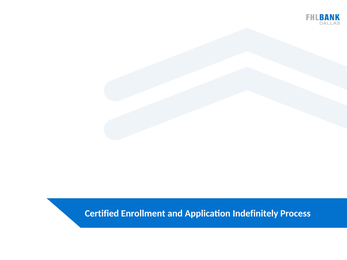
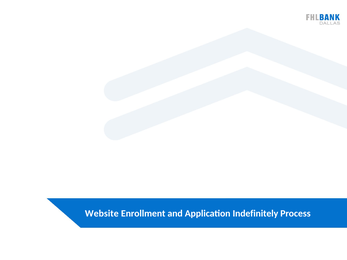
Certified: Certified -> Website
